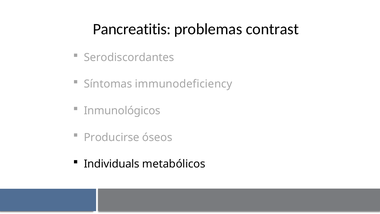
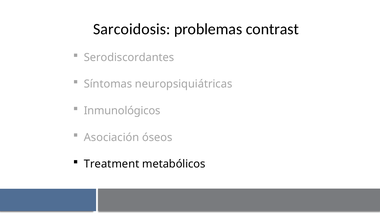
Pancreatitis: Pancreatitis -> Sarcoidosis
immunodeficiency: immunodeficiency -> neuropsiquiátricas
Producirse: Producirse -> Asociación
Individuals: Individuals -> Treatment
